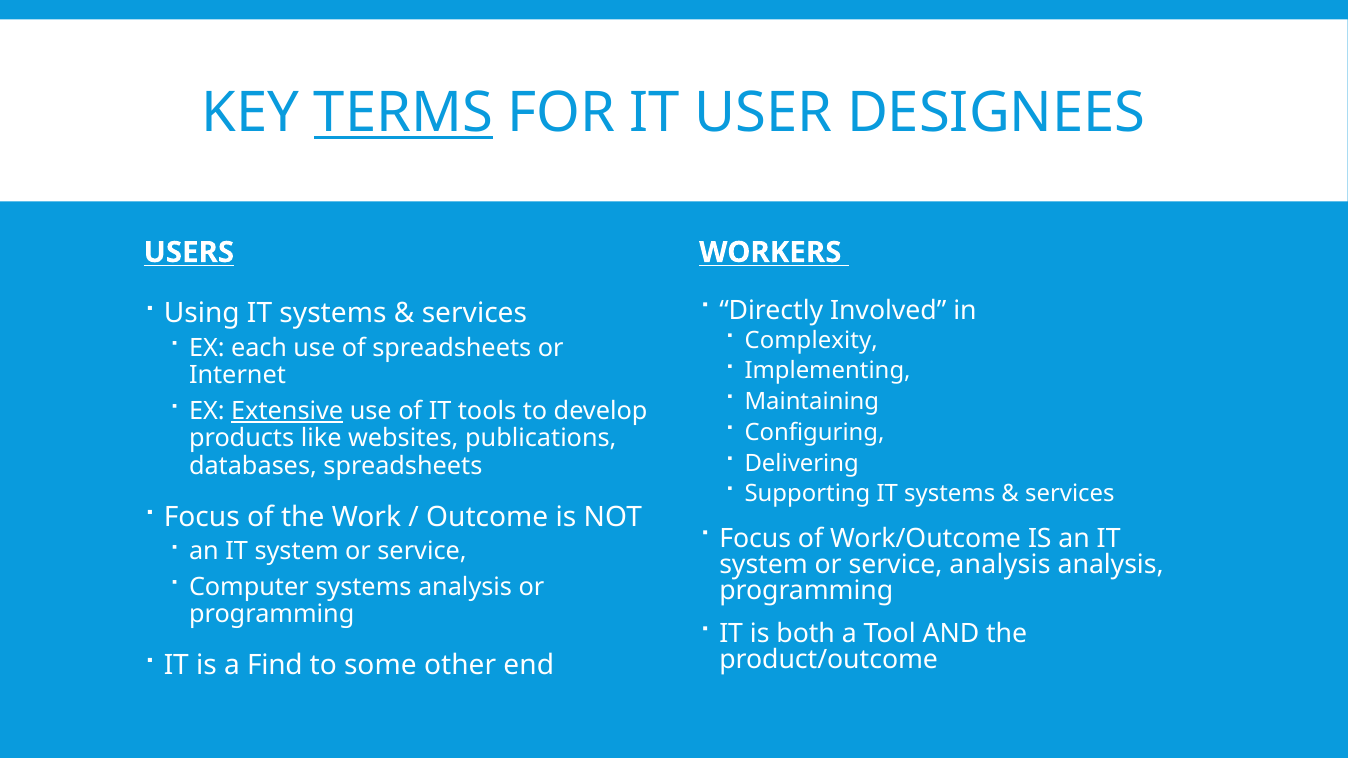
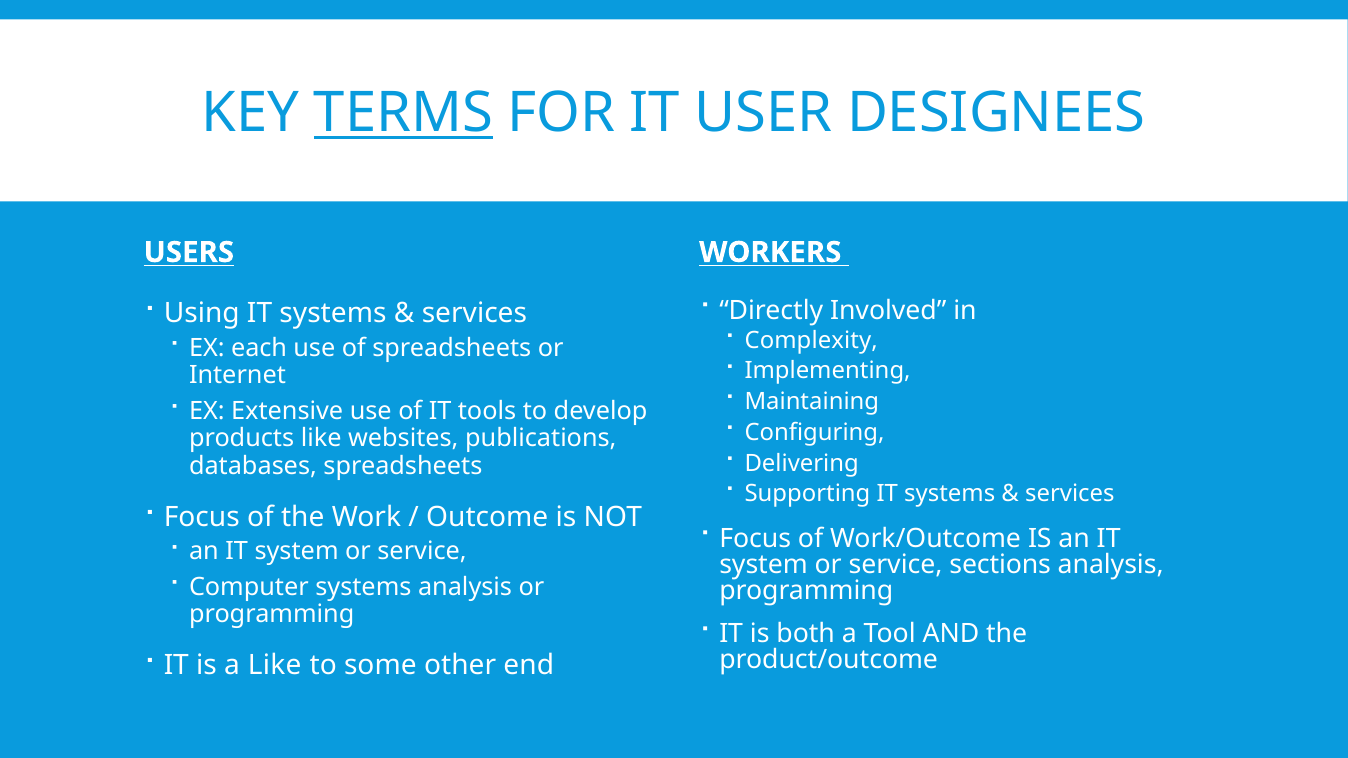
Extensive underline: present -> none
service analysis: analysis -> sections
a Find: Find -> Like
